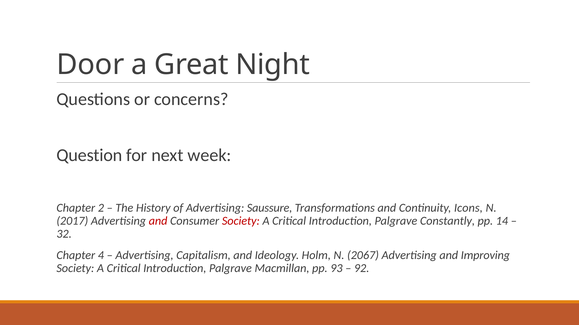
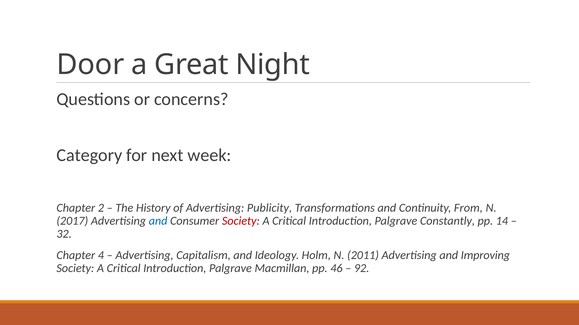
Question: Question -> Category
Saussure: Saussure -> Publicity
Icons: Icons -> From
and at (158, 221) colour: red -> blue
2067: 2067 -> 2011
93: 93 -> 46
